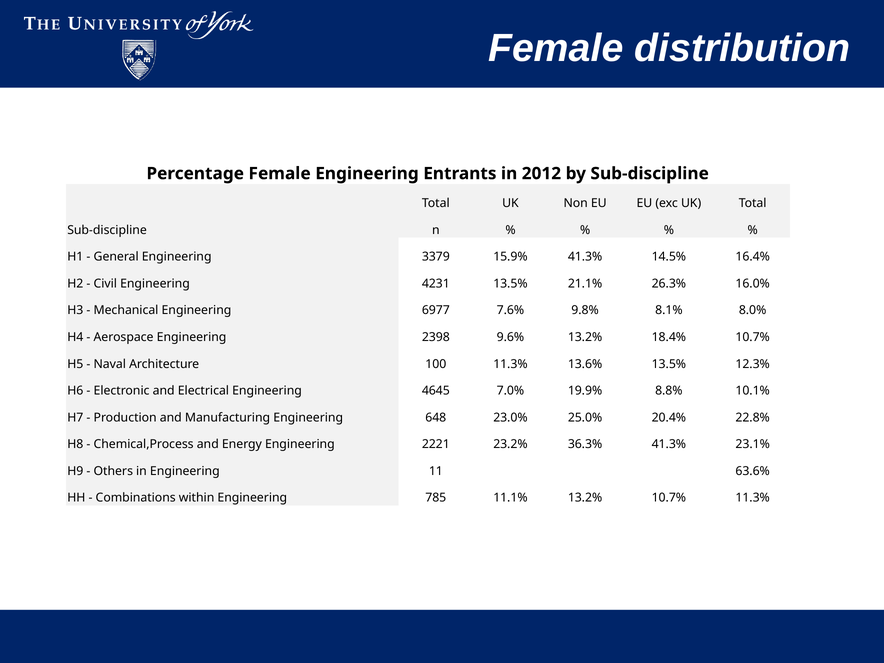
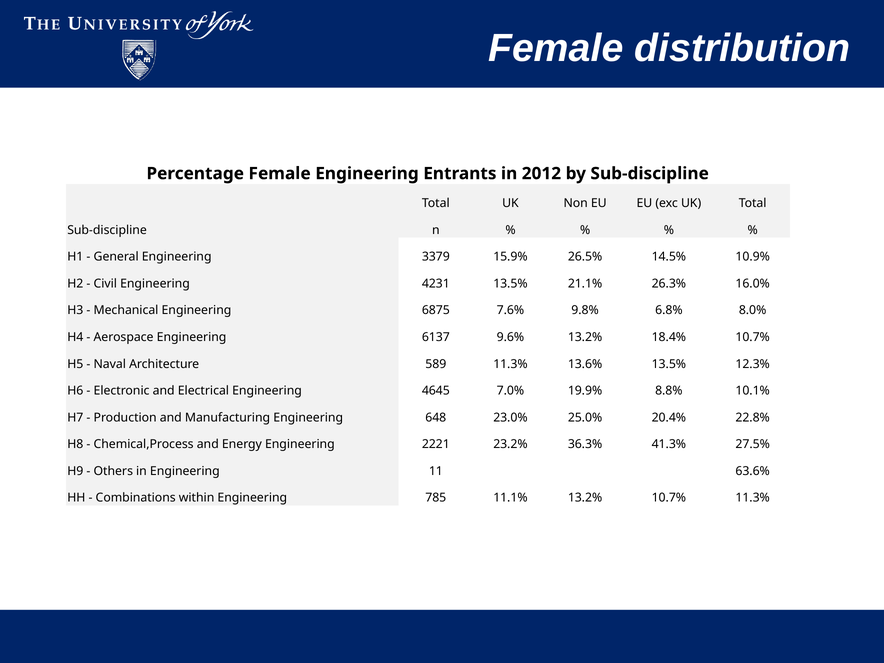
15.9% 41.3%: 41.3% -> 26.5%
16.4%: 16.4% -> 10.9%
6977: 6977 -> 6875
8.1%: 8.1% -> 6.8%
2398: 2398 -> 6137
100: 100 -> 589
23.1%: 23.1% -> 27.5%
